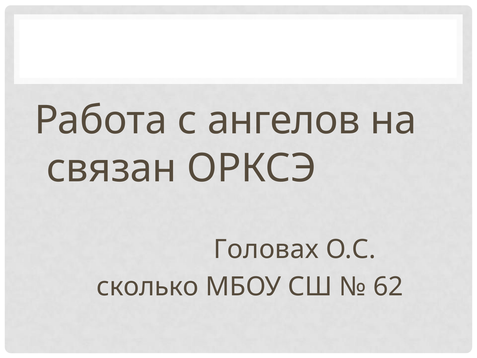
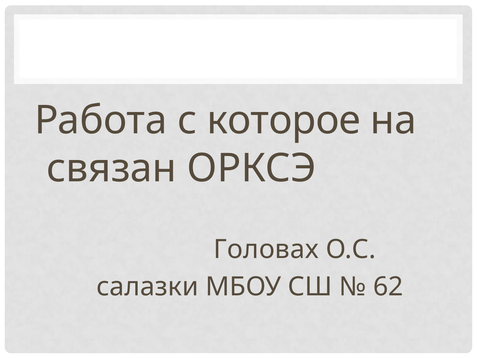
ангелов: ангелов -> которое
сколько: сколько -> салазки
